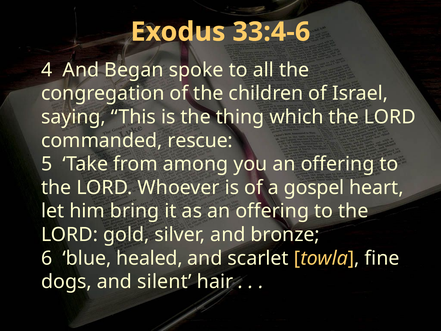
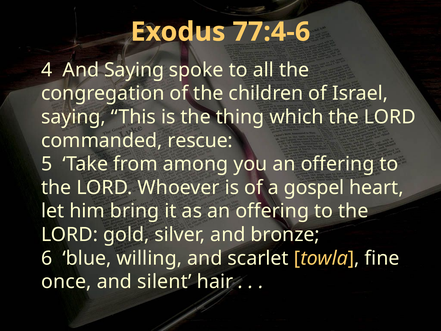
33:4-6: 33:4-6 -> 77:4-6
And Began: Began -> Saying
healed: healed -> willing
dogs: dogs -> once
